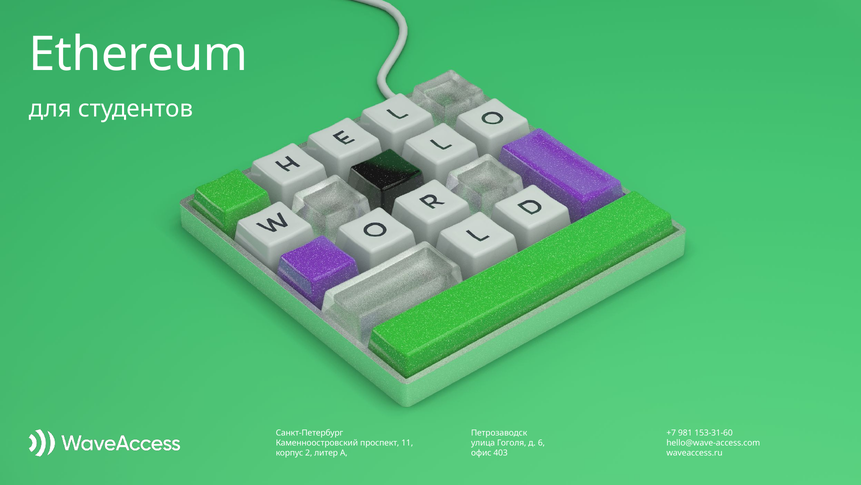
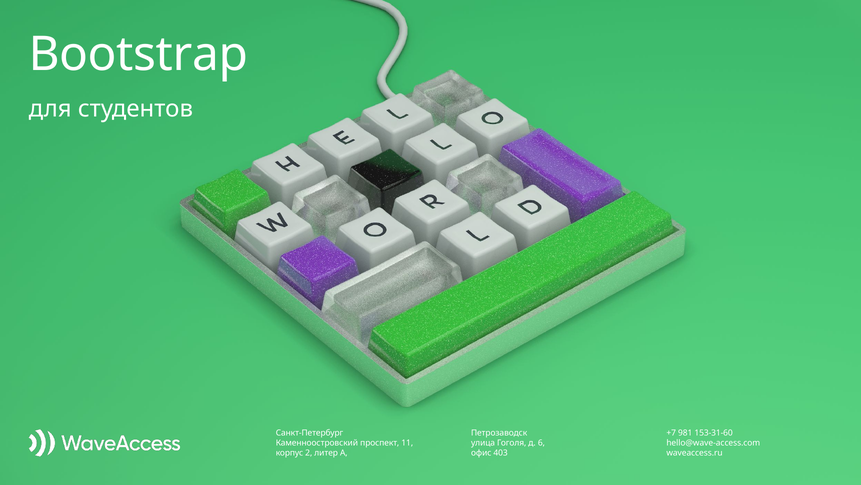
Ethereum: Ethereum -> Bootstrap
